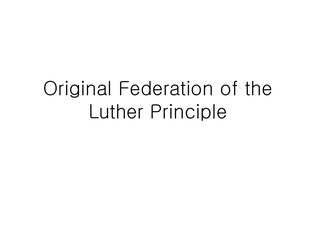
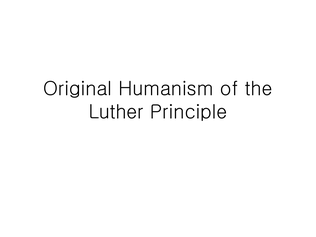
Federation: Federation -> Humanism
